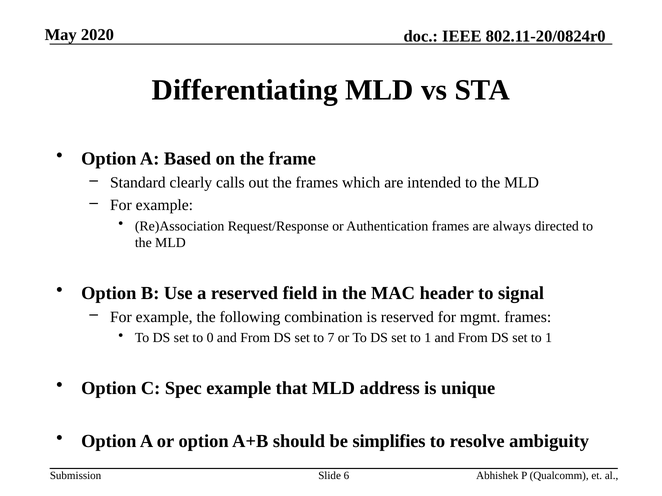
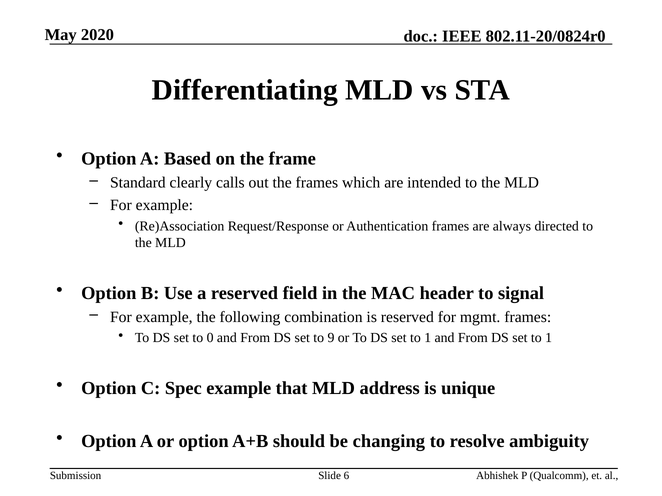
7: 7 -> 9
simplifies: simplifies -> changing
